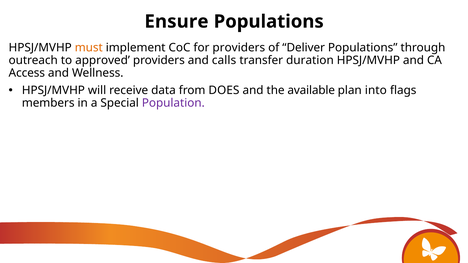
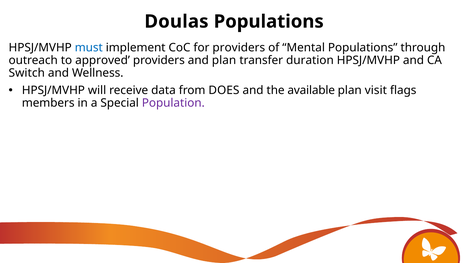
Ensure: Ensure -> Doulas
must colour: orange -> blue
Deliver: Deliver -> Mental
and calls: calls -> plan
Access: Access -> Switch
into: into -> visit
